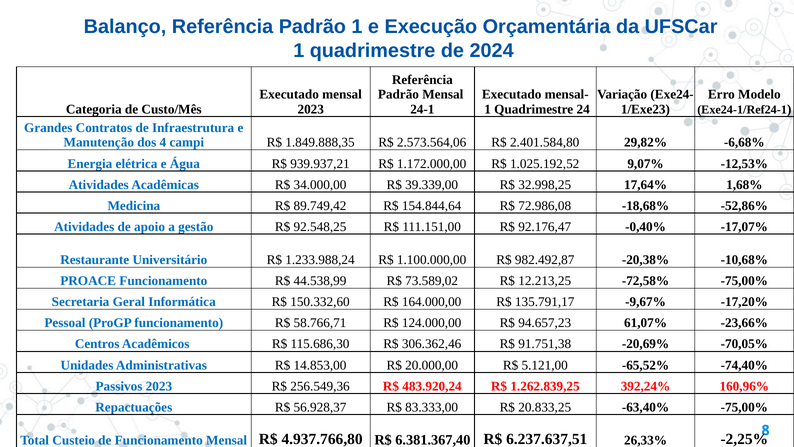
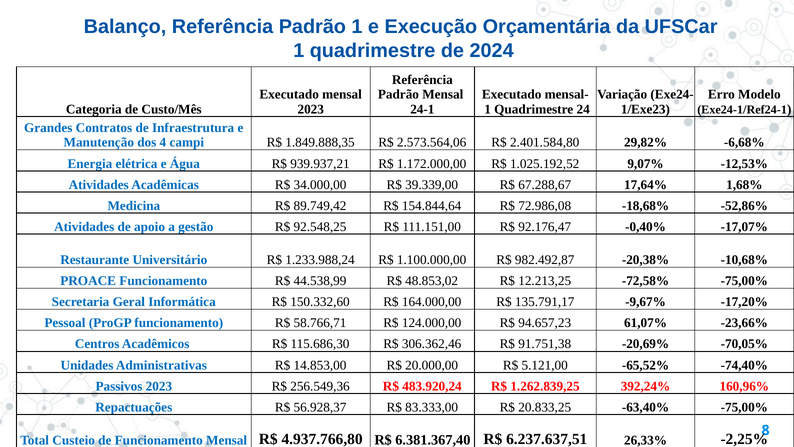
32.998,25: 32.998,25 -> 67.288,67
73.589,02: 73.589,02 -> 48.853,02
